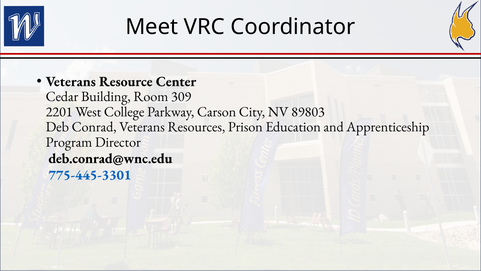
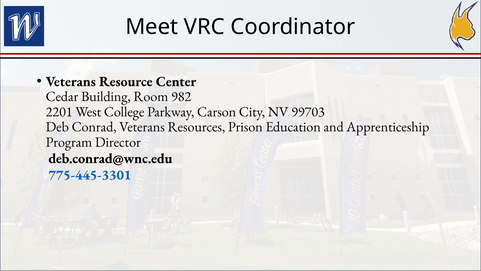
309: 309 -> 982
89803: 89803 -> 99703
